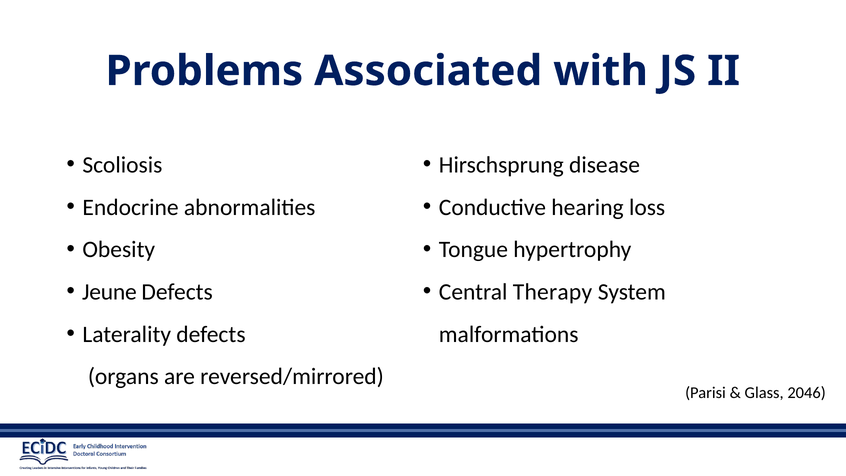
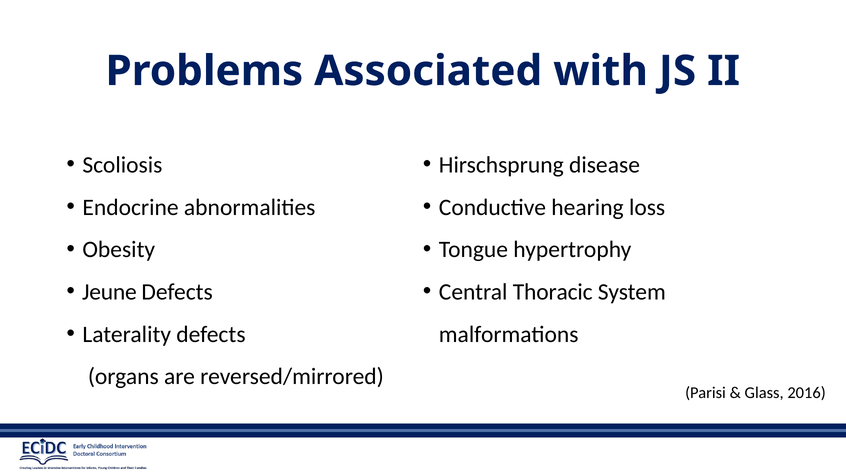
Therapy: Therapy -> Thoracic
2046: 2046 -> 2016
